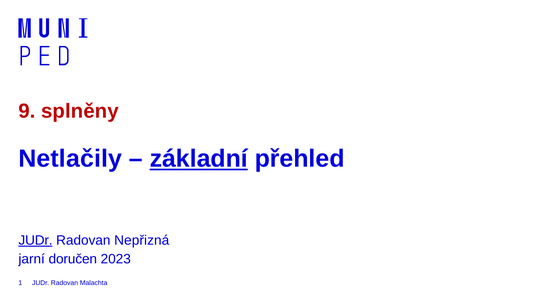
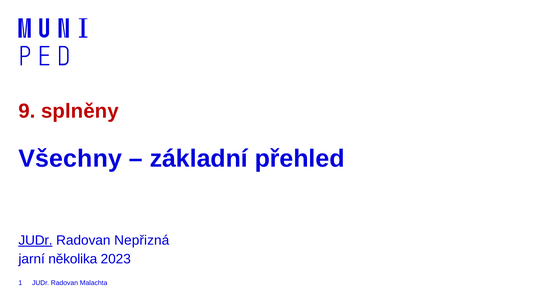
Netlačily: Netlačily -> Všechny
základní underline: present -> none
doručen: doručen -> několika
